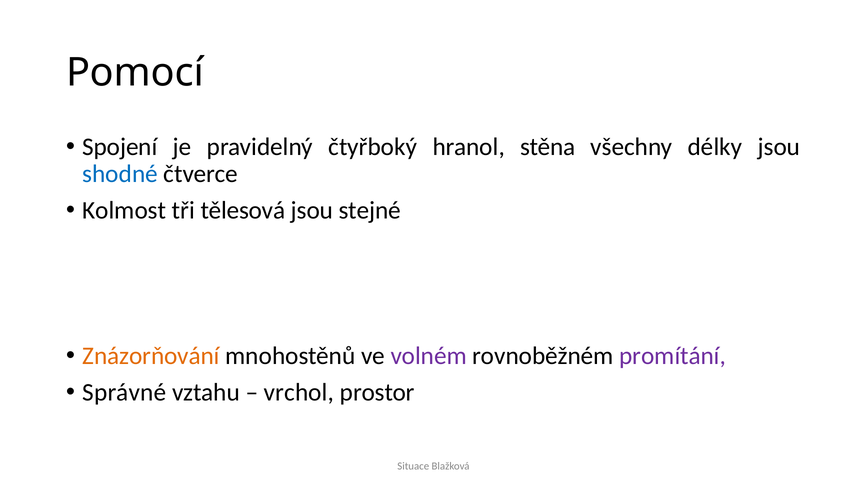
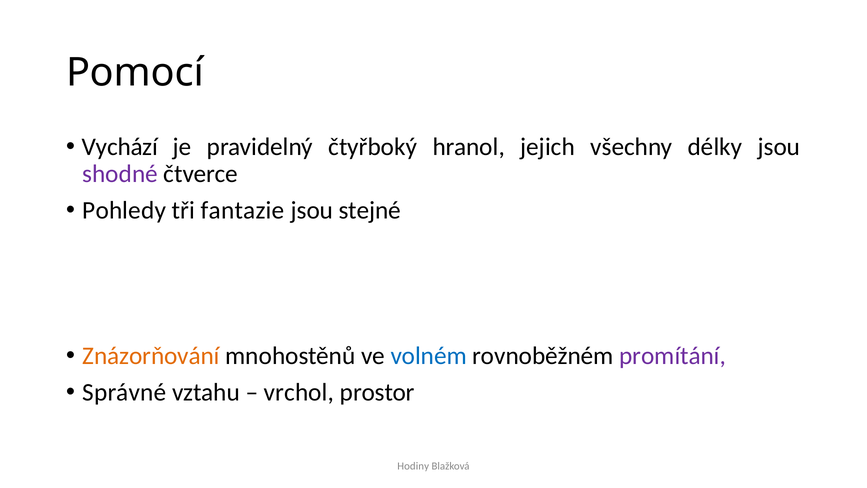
Spojení: Spojení -> Vychází
stěna: stěna -> jejich
shodné colour: blue -> purple
Kolmost: Kolmost -> Pohledy
tělesová: tělesová -> fantazie
volném colour: purple -> blue
Situace: Situace -> Hodiny
